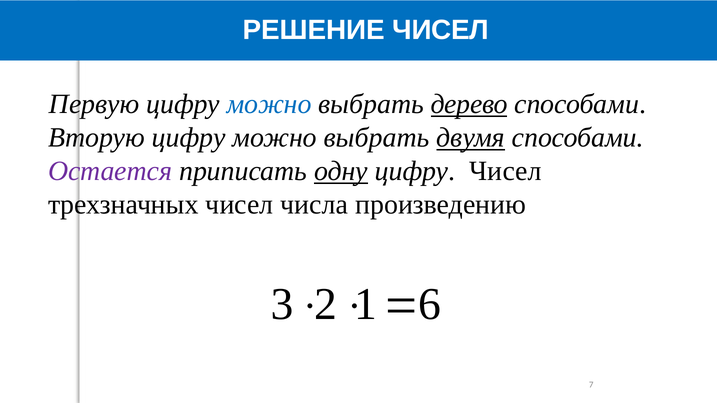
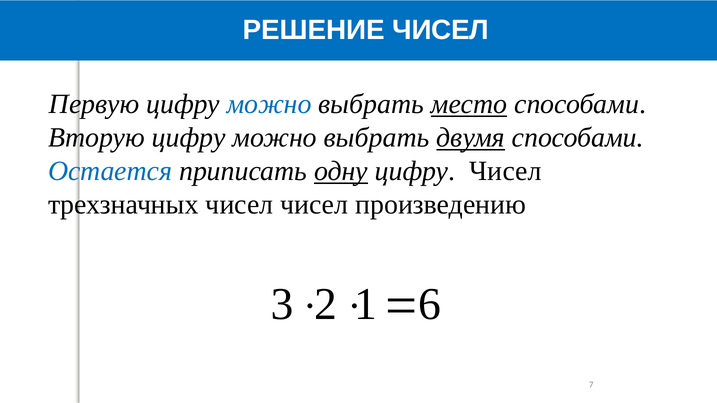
дерево: дерево -> место
Остается colour: purple -> blue
чисел числа: числа -> чисел
